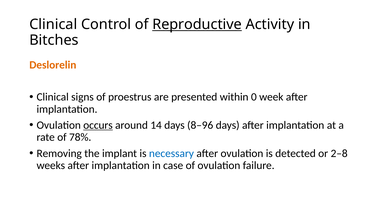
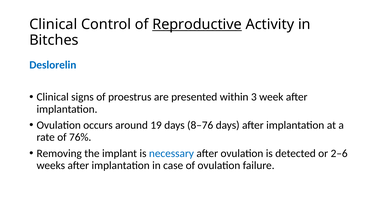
Deslorelin colour: orange -> blue
0: 0 -> 3
occurs underline: present -> none
14: 14 -> 19
8–96: 8–96 -> 8–76
78%: 78% -> 76%
2–8: 2–8 -> 2–6
